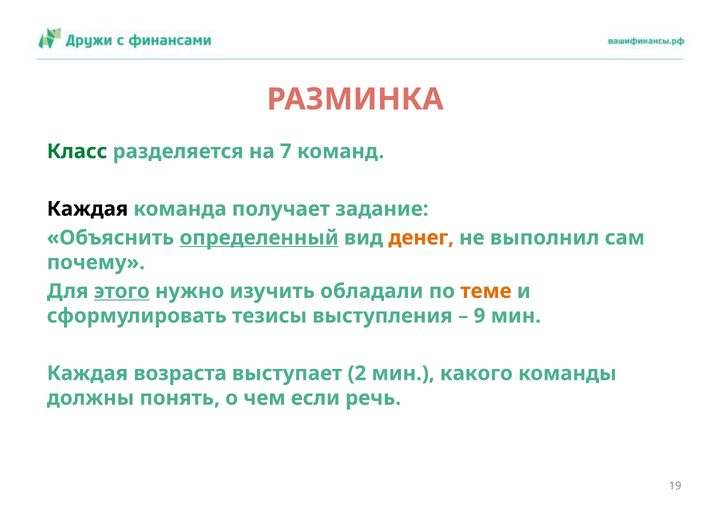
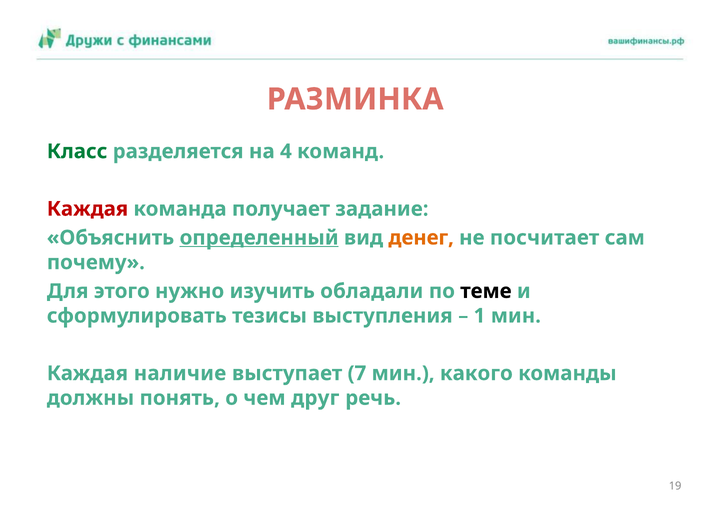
7: 7 -> 4
Каждая at (88, 209) colour: black -> red
выполнил: выполнил -> посчитает
этого underline: present -> none
теме colour: orange -> black
9: 9 -> 1
возраста: возраста -> наличие
2: 2 -> 7
если: если -> друг
